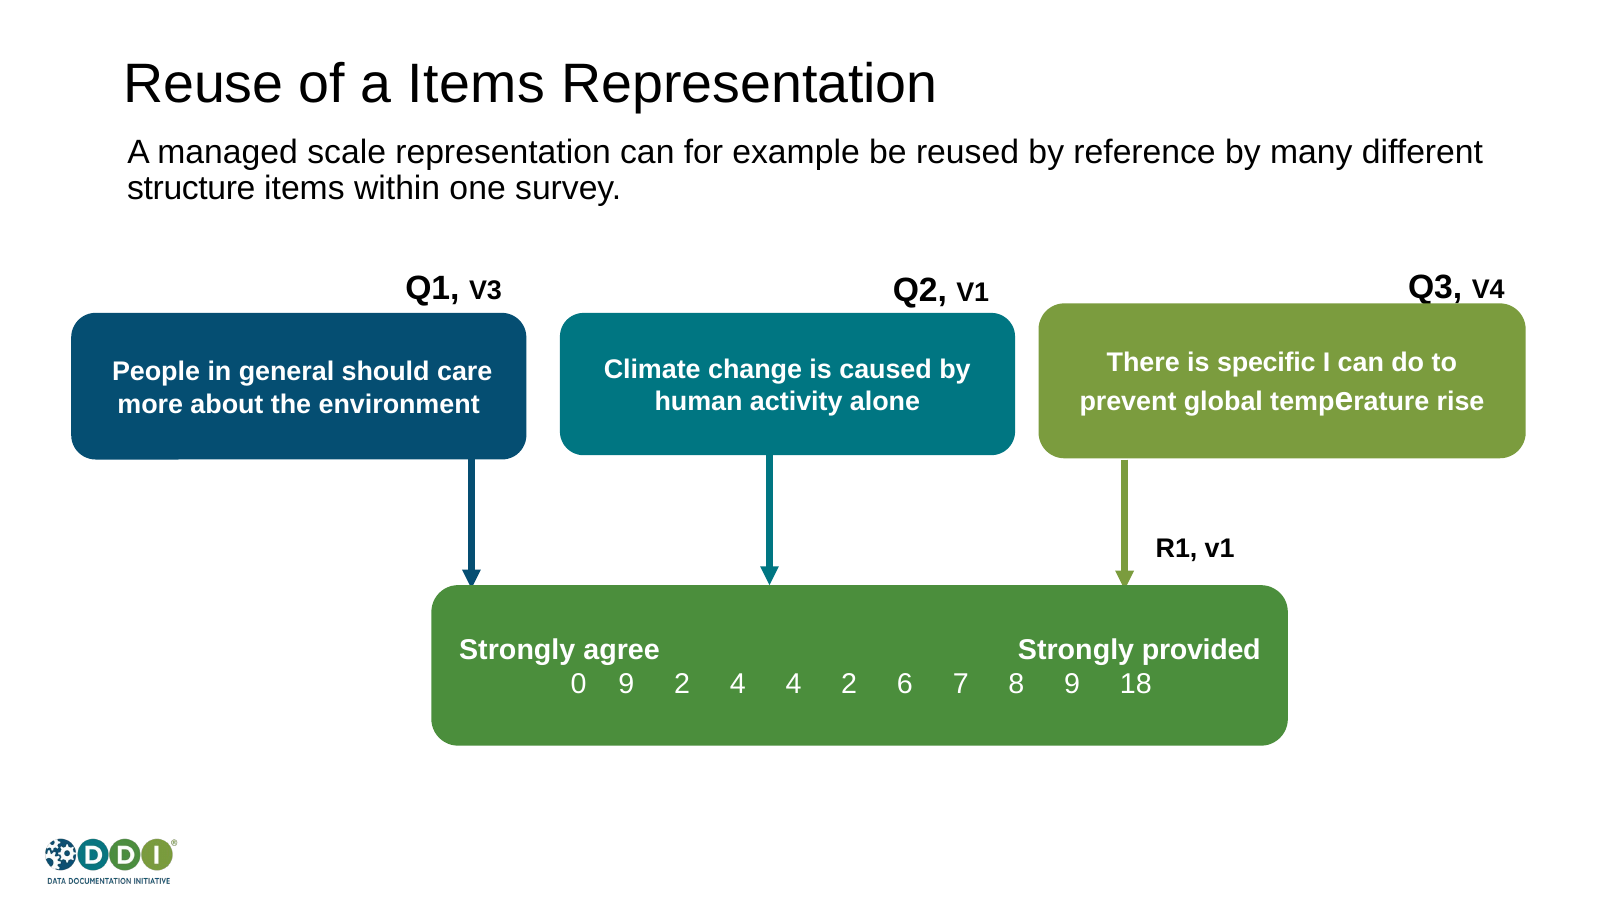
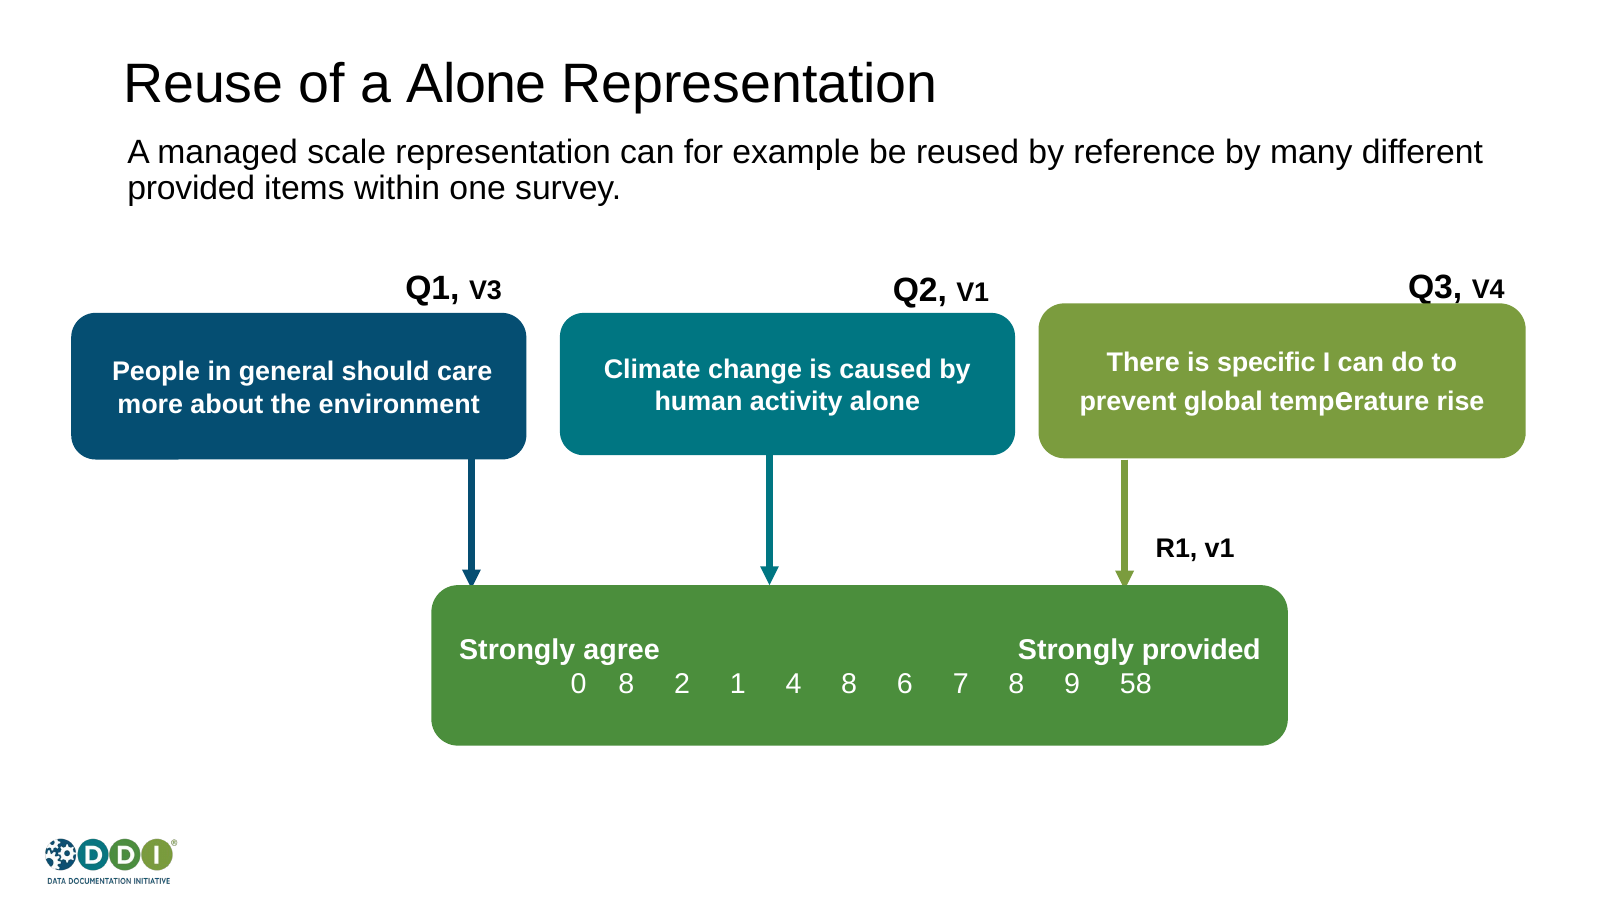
a Items: Items -> Alone
structure at (191, 188): structure -> provided
0 9: 9 -> 8
2 4: 4 -> 1
4 2: 2 -> 8
18: 18 -> 58
